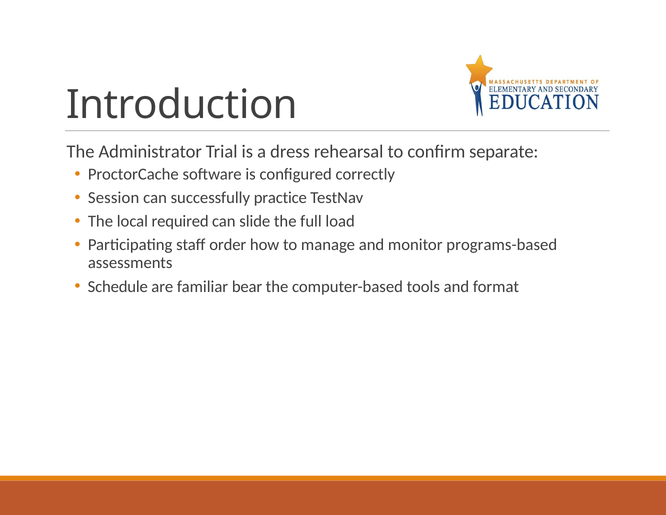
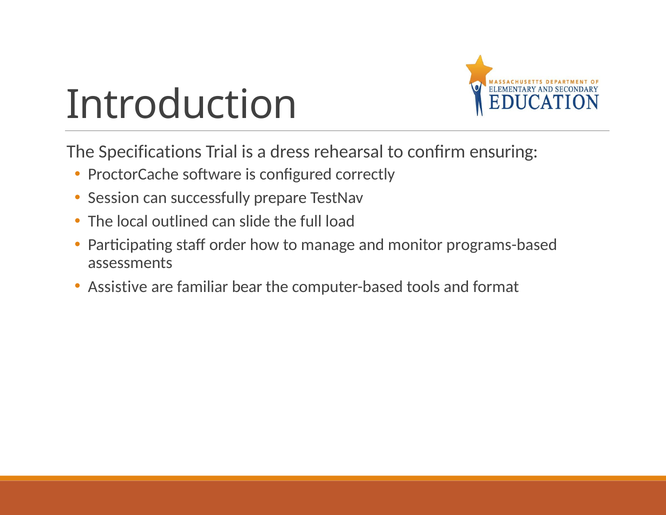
Administrator: Administrator -> Specifications
separate: separate -> ensuring
practice: practice -> prepare
required: required -> outlined
Schedule: Schedule -> Assistive
